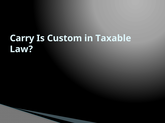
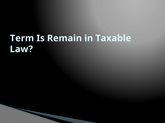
Carry: Carry -> Term
Custom: Custom -> Remain
